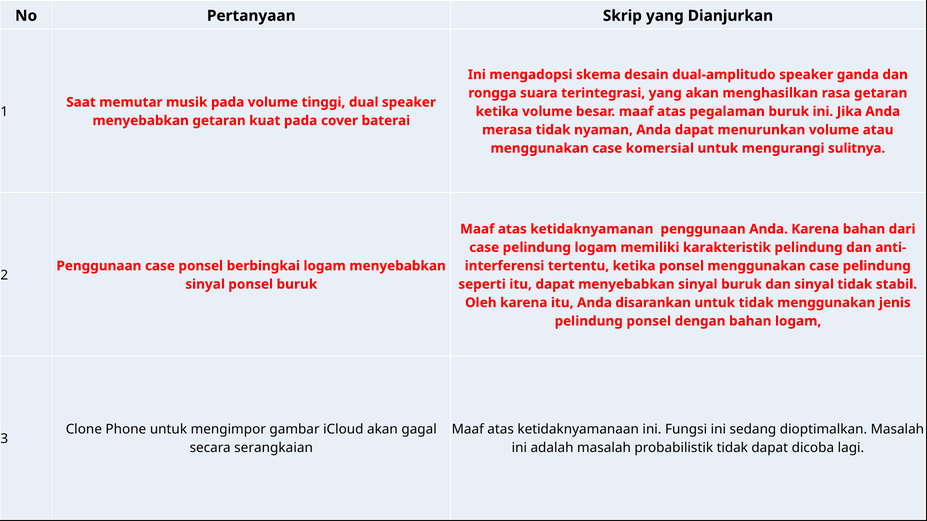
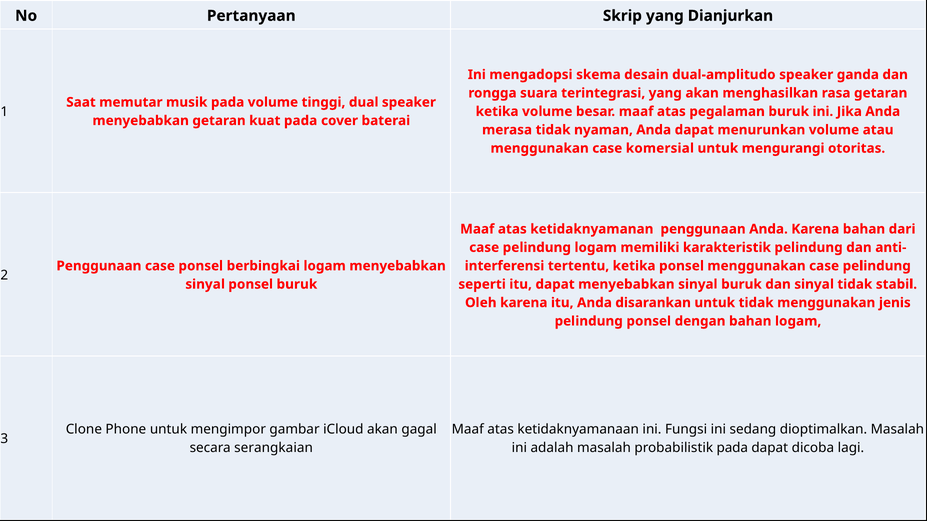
sulitnya: sulitnya -> otoritas
probabilistik tidak: tidak -> pada
